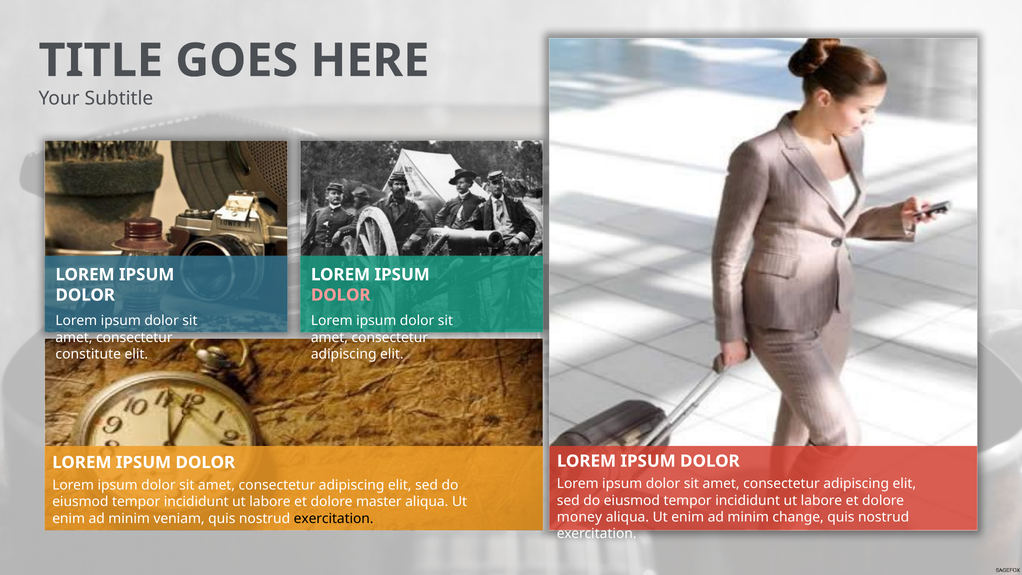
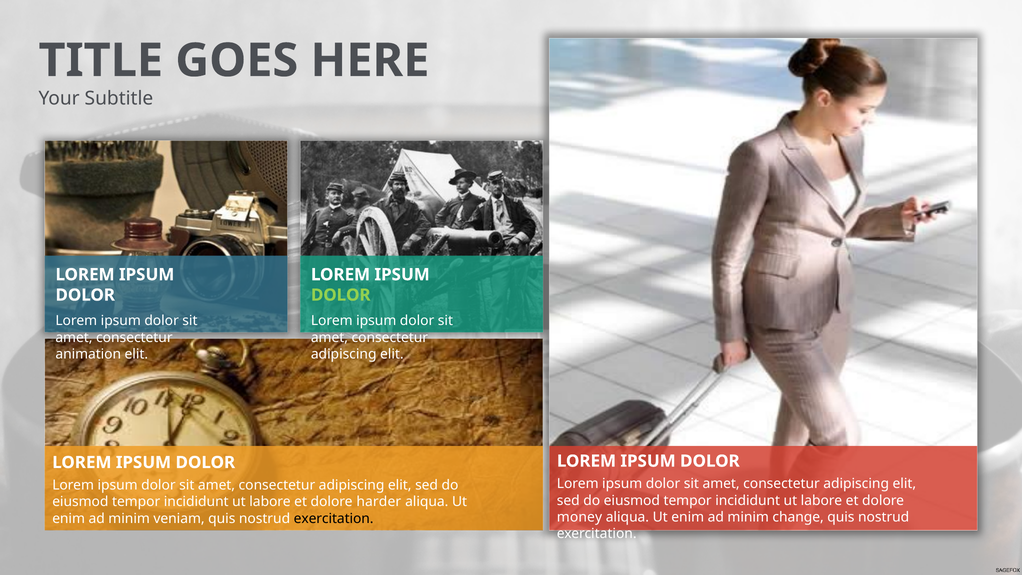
DOLOR at (341, 295) colour: pink -> light green
constitute: constitute -> animation
master: master -> harder
